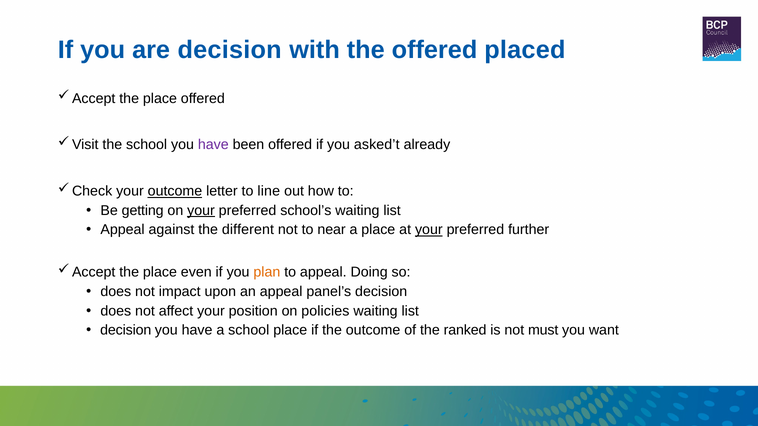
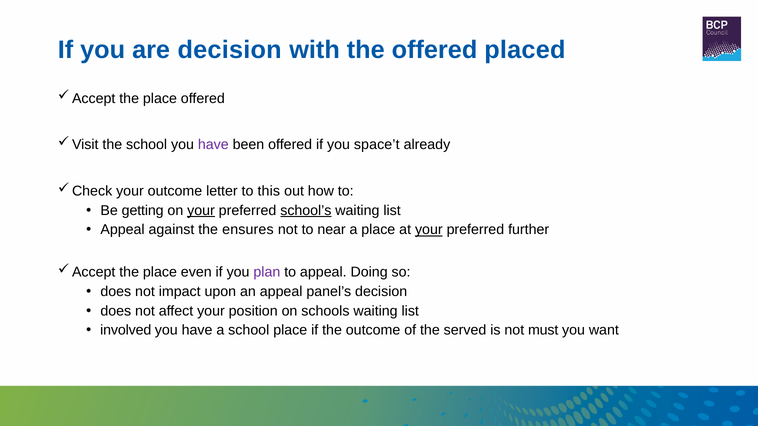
asked’t: asked’t -> space’t
outcome at (175, 191) underline: present -> none
line: line -> this
school’s underline: none -> present
different: different -> ensures
plan colour: orange -> purple
policies: policies -> schools
decision at (126, 330): decision -> involved
ranked: ranked -> served
